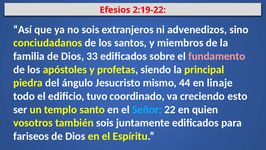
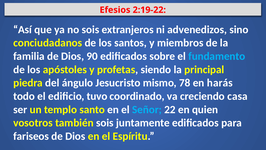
33: 33 -> 90
fundamento colour: pink -> light blue
44: 44 -> 78
linaje: linaje -> harás
esto: esto -> casa
